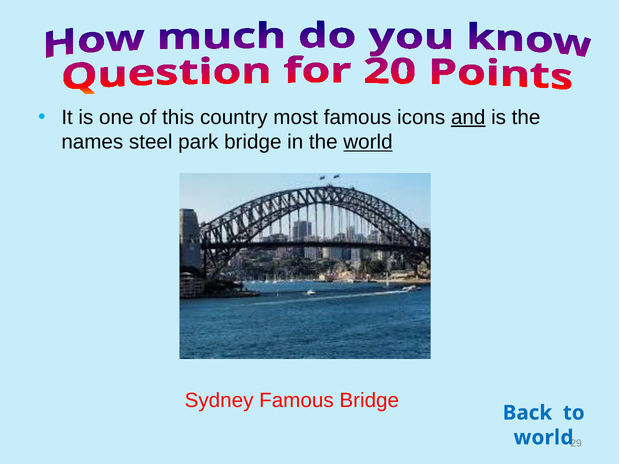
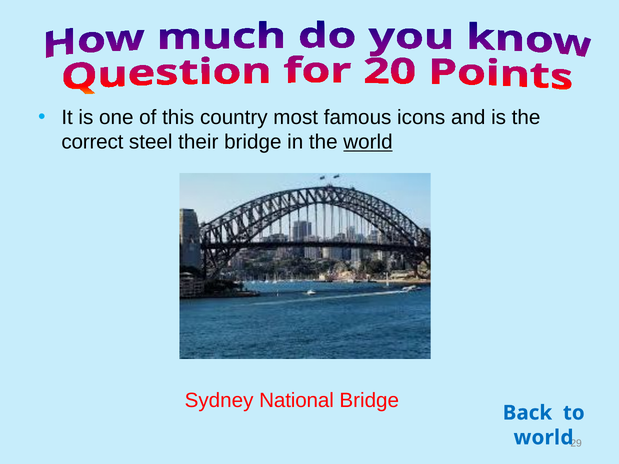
and underline: present -> none
names: names -> correct
park: park -> their
Sydney Famous: Famous -> National
